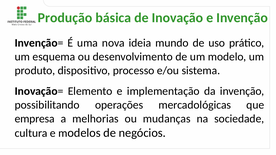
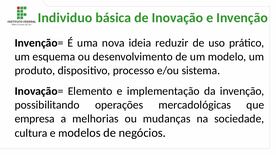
Produção: Produção -> Individuo
mundo: mundo -> reduzir
